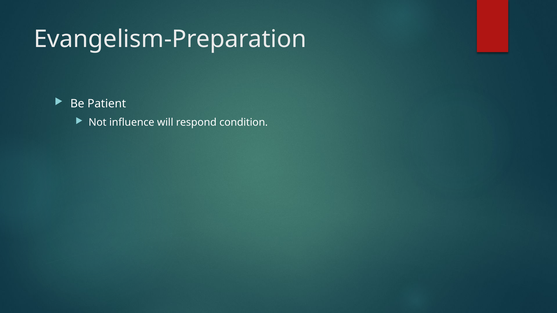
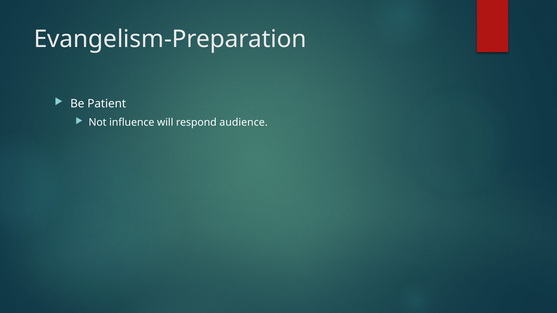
condition: condition -> audience
